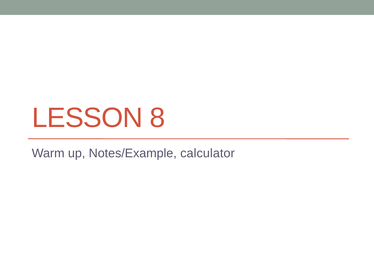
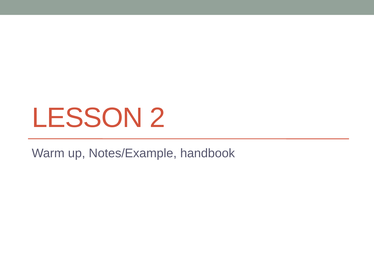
8: 8 -> 2
calculator: calculator -> handbook
